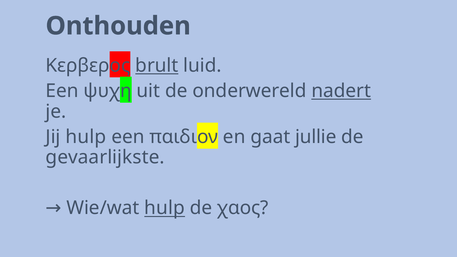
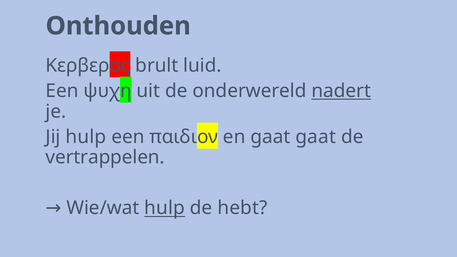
brult underline: present -> none
gaat jullie: jullie -> gaat
gevaarlijkste: gevaarlijkste -> vertrappelen
χαος: χαος -> hebt
